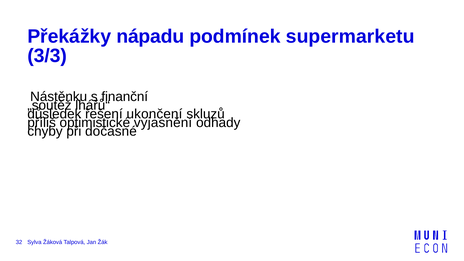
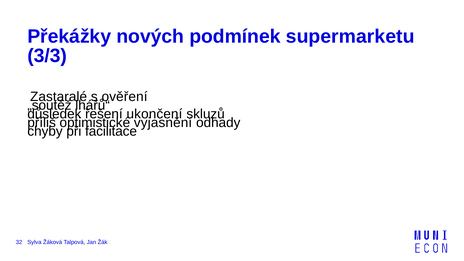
nápadu: nápadu -> nových
Nástěnku: Nástěnku -> Zastaralé
finanční: finanční -> ověření
dočasné: dočasné -> facilitace
